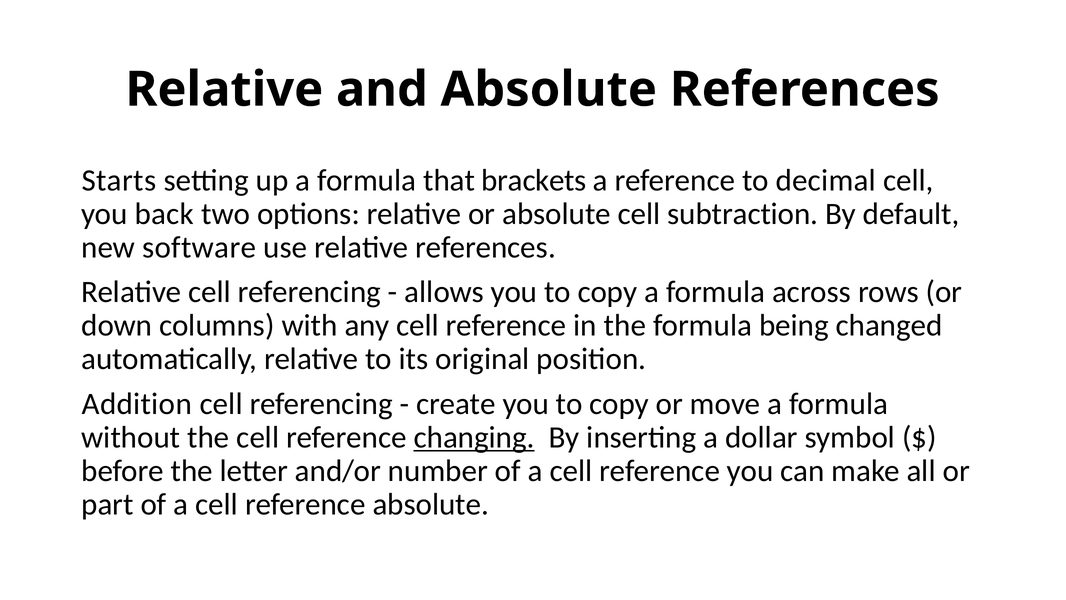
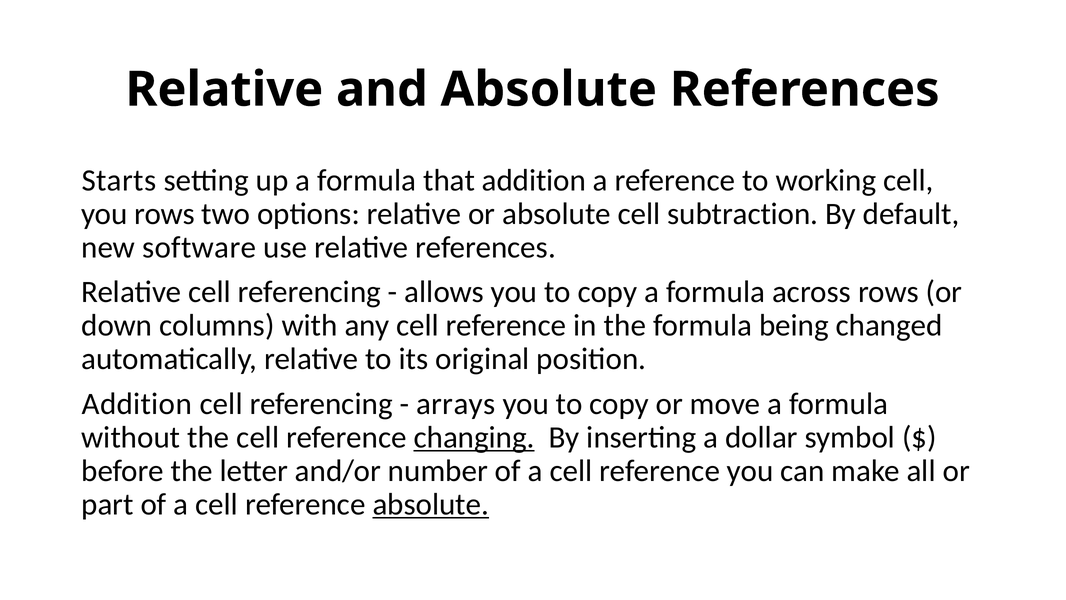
that brackets: brackets -> addition
decimal: decimal -> working
you back: back -> rows
create: create -> arrays
absolute at (431, 504) underline: none -> present
